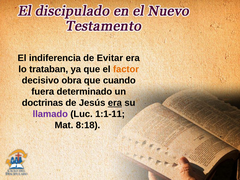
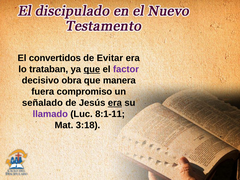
indiferencia: indiferencia -> convertidos
que at (92, 69) underline: none -> present
factor colour: orange -> purple
cuando: cuando -> manera
determinado: determinado -> compromiso
doctrinas: doctrinas -> señalado
1:1-11: 1:1-11 -> 8:1-11
8:18: 8:18 -> 3:18
